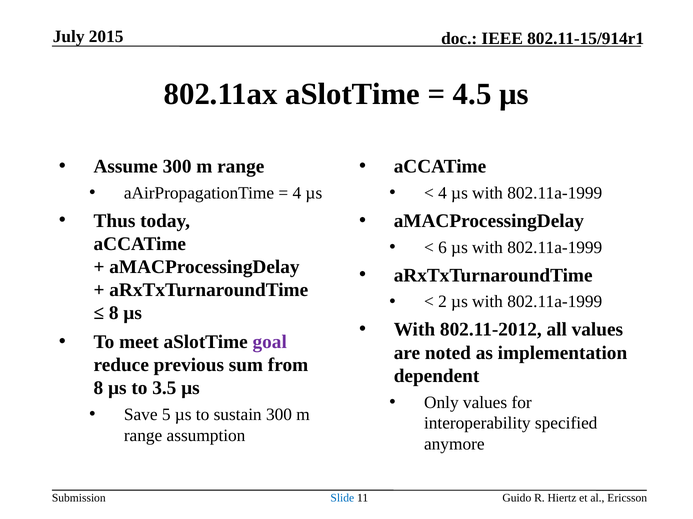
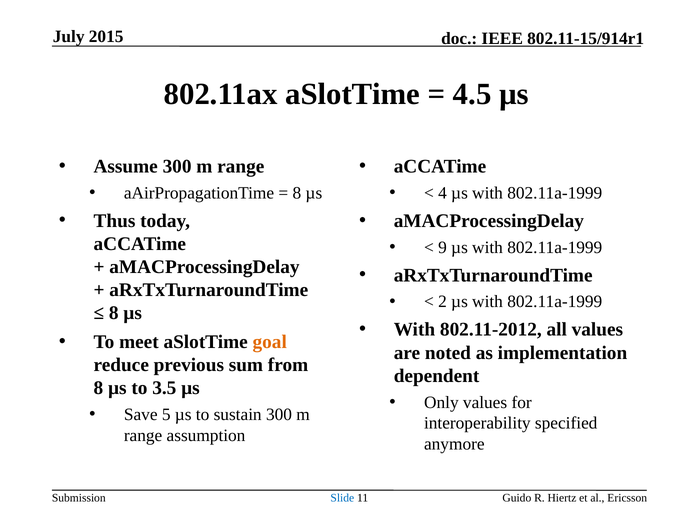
4 at (297, 193): 4 -> 8
6: 6 -> 9
goal colour: purple -> orange
